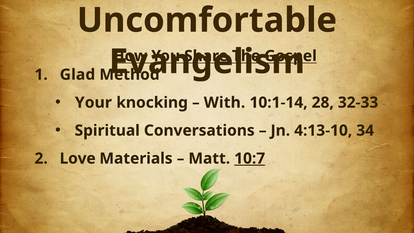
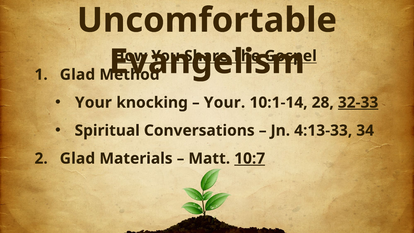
With at (225, 103): With -> Your
32-33 underline: none -> present
4:13-10: 4:13-10 -> 4:13-33
Love at (78, 158): Love -> Glad
